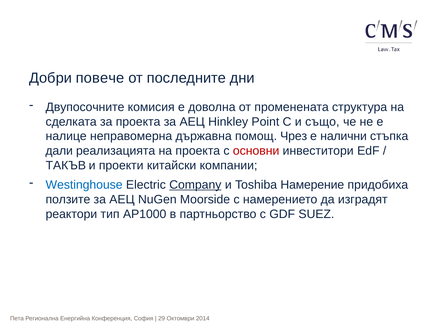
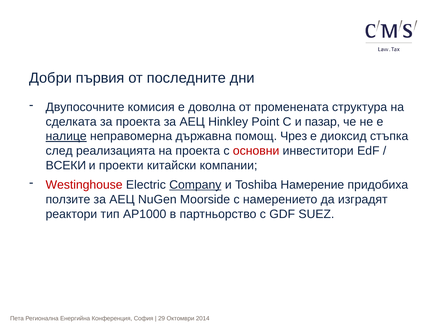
повече: повече -> първия
също: също -> пазар
налице underline: none -> present
налични: налични -> диоксид
дали: дали -> след
ТАКЪВ: ТАКЪВ -> ВСЕКИ
Westinghouse colour: blue -> red
